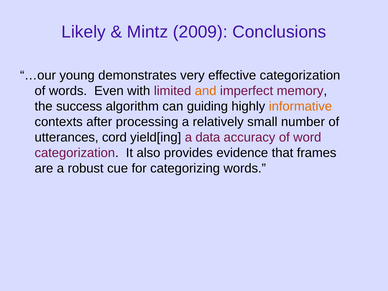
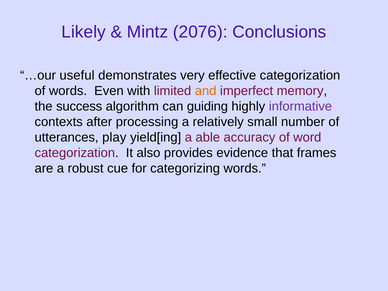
2009: 2009 -> 2076
young: young -> useful
informative colour: orange -> purple
cord: cord -> play
data: data -> able
